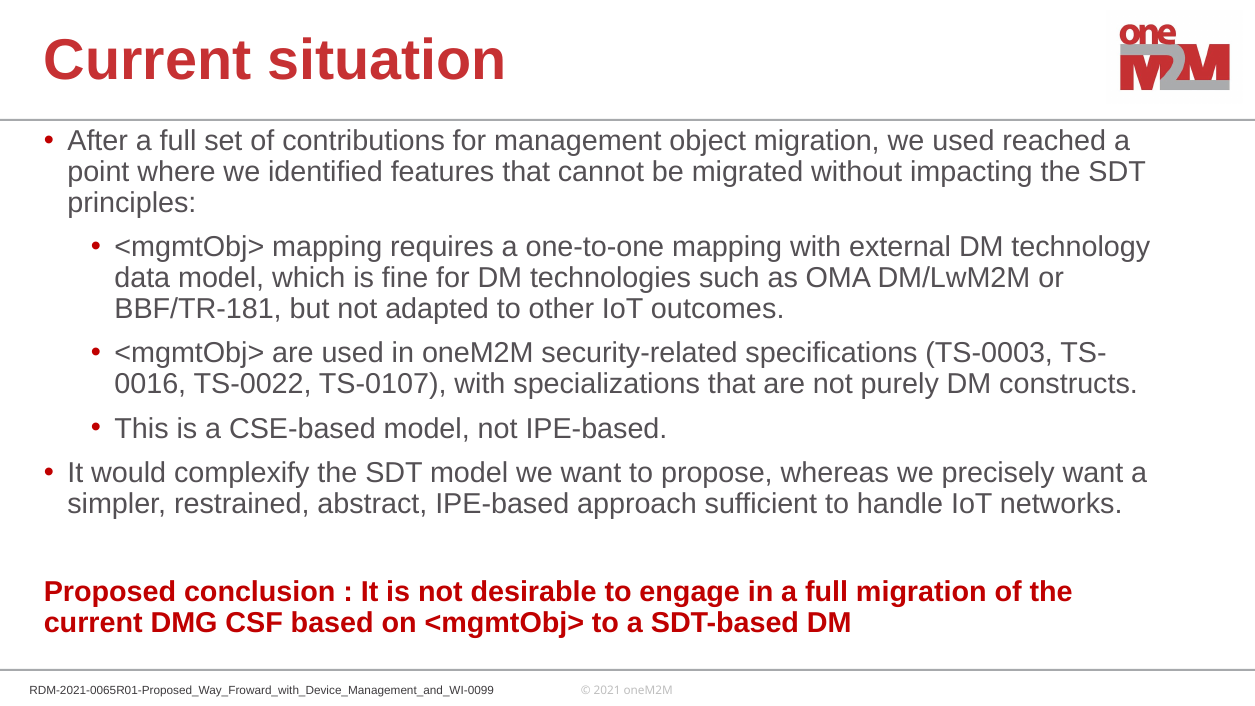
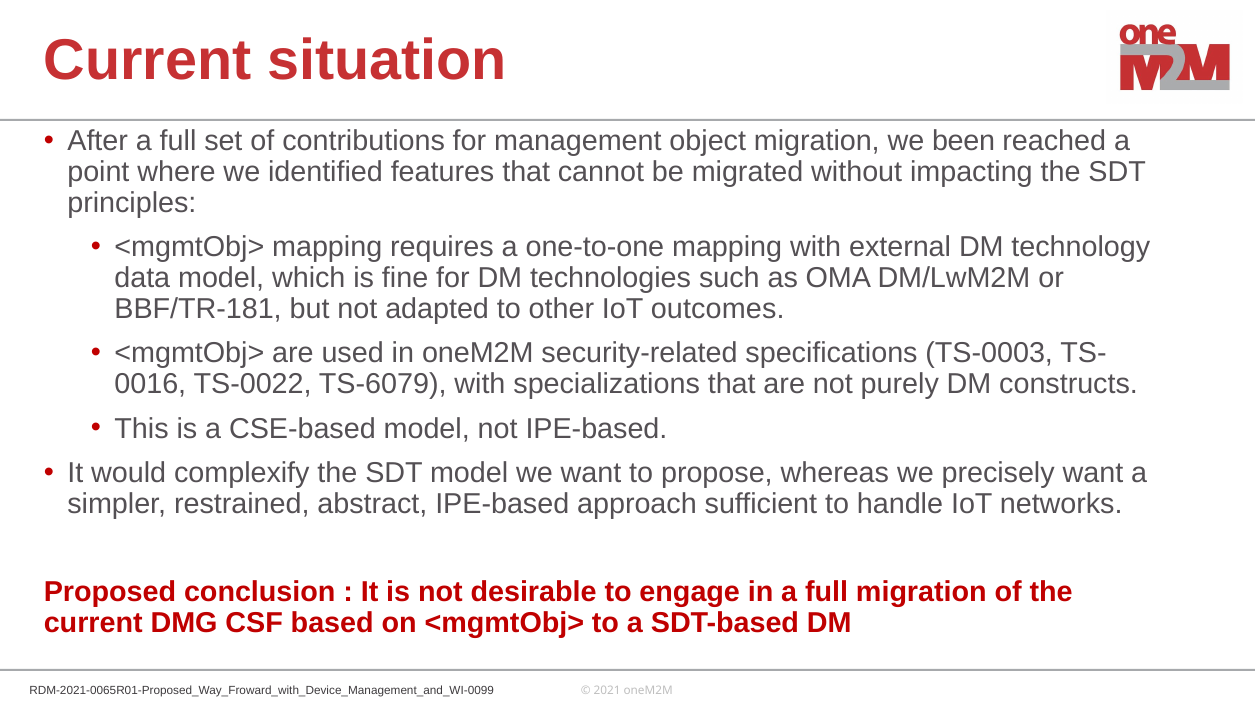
we used: used -> been
TS-0107: TS-0107 -> TS-6079
